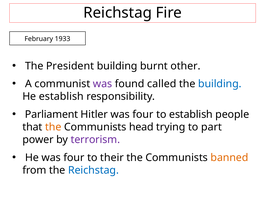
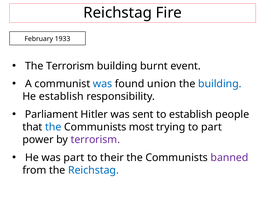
The President: President -> Terrorism
other: other -> event
was at (103, 84) colour: purple -> blue
called: called -> union
Hitler was four: four -> sent
the at (53, 127) colour: orange -> blue
head: head -> most
He was four: four -> part
banned colour: orange -> purple
